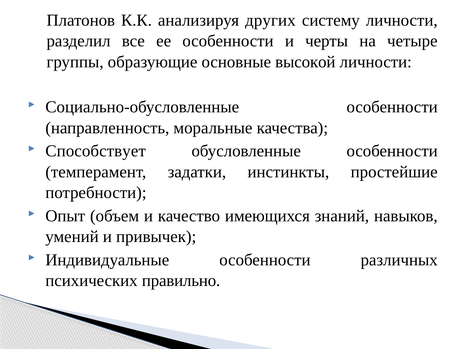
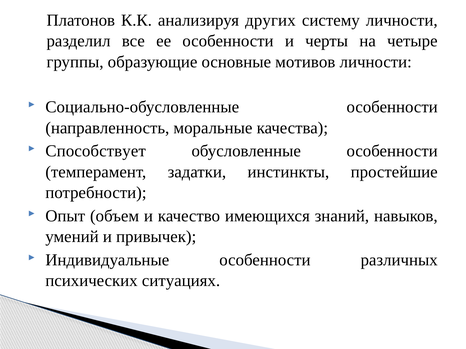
высокой: высокой -> мотивов
правильно: правильно -> ситуациях
